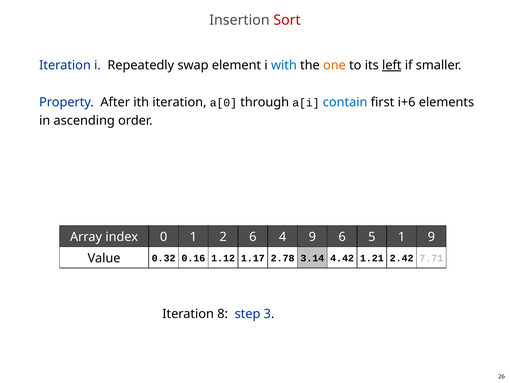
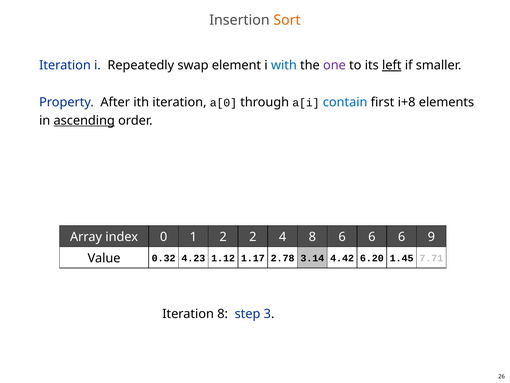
Sort colour: red -> orange
one colour: orange -> purple
i+6: i+6 -> i+8
ascending underline: none -> present
2 6: 6 -> 2
4 9: 9 -> 8
6 5: 5 -> 6
1 1: 1 -> 6
0.16: 0.16 -> 4.23
2.42: 2.42 -> 1.45
1.21: 1.21 -> 6.20
